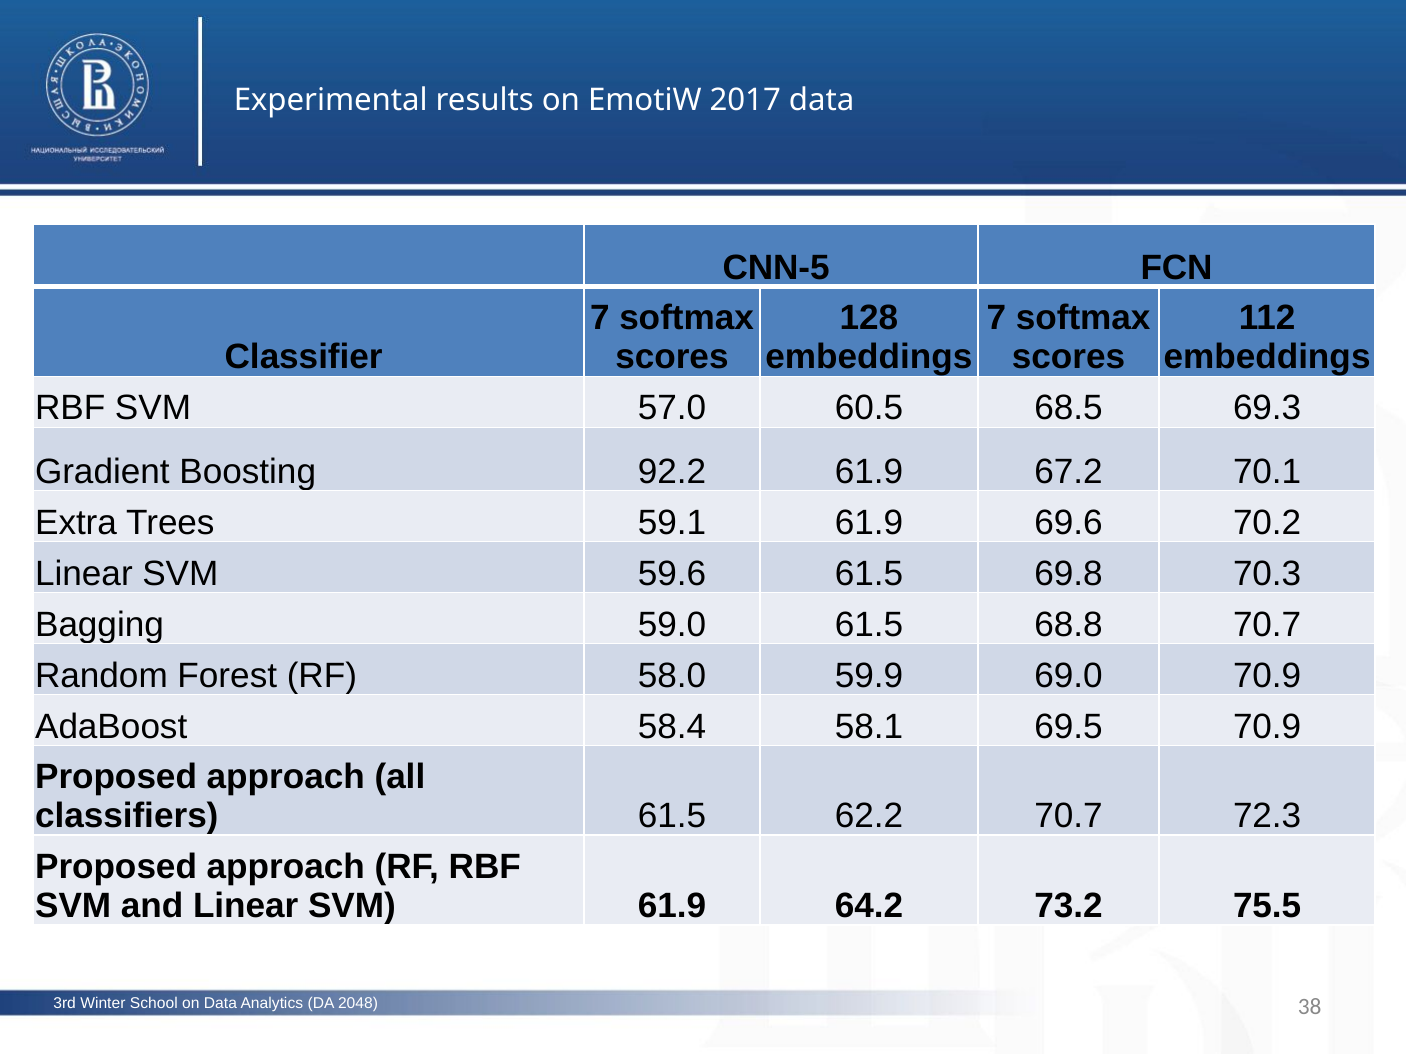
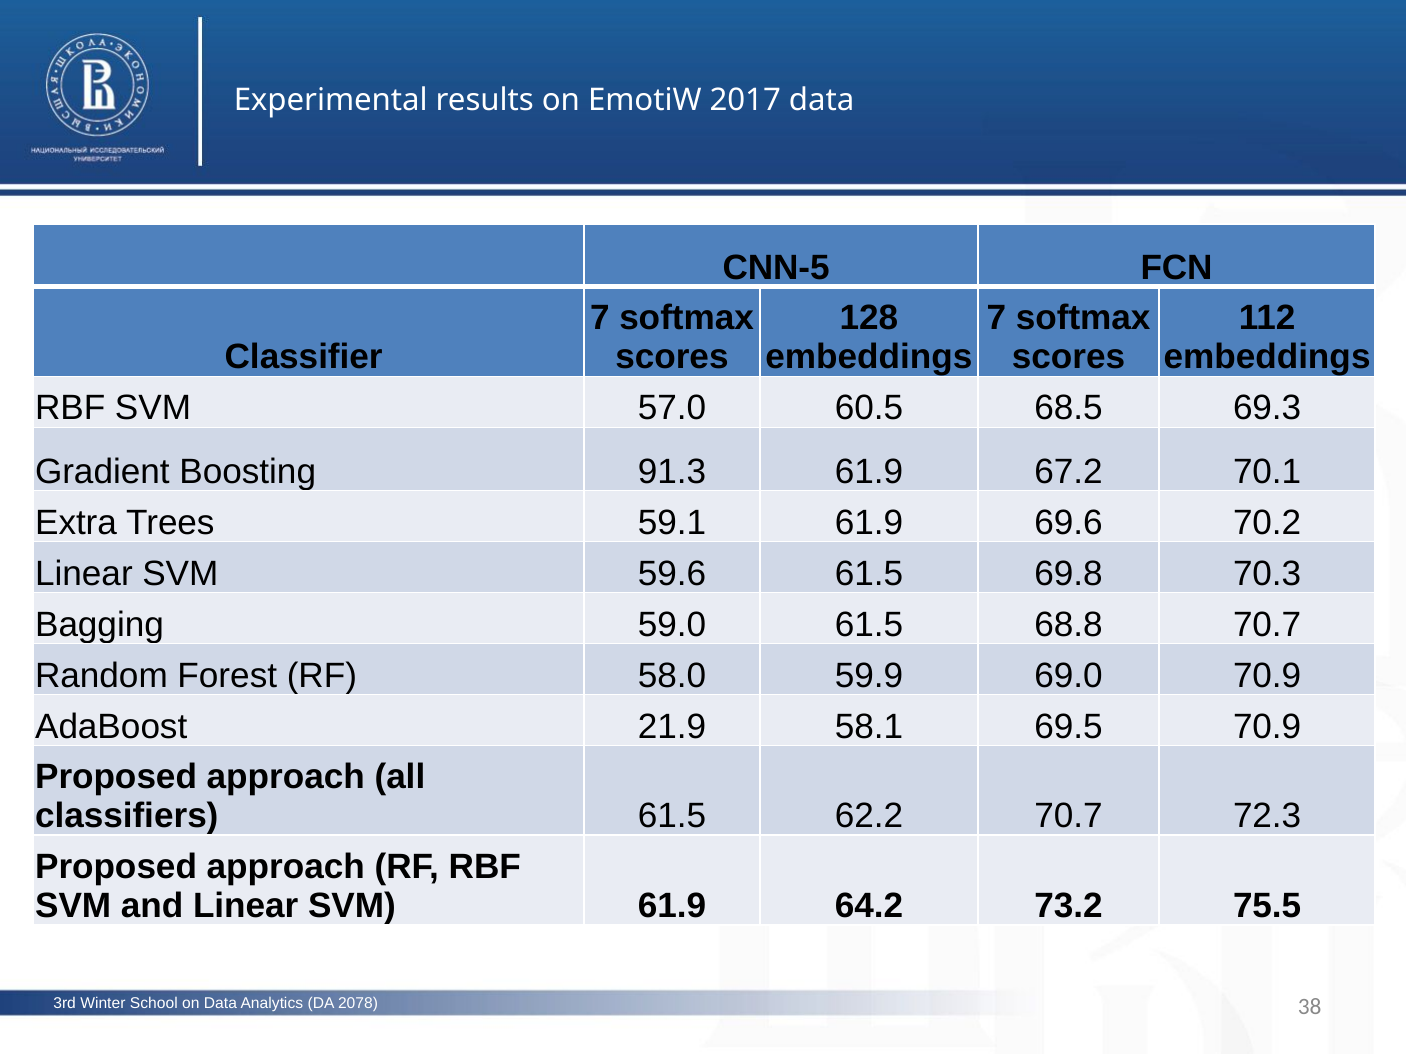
92.2: 92.2 -> 91.3
58.4: 58.4 -> 21.9
2048: 2048 -> 2078
